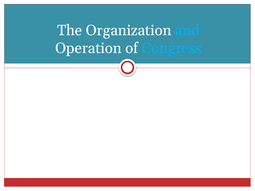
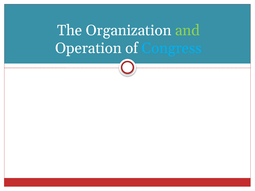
and colour: light blue -> light green
